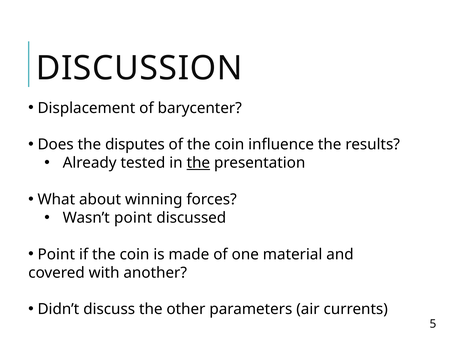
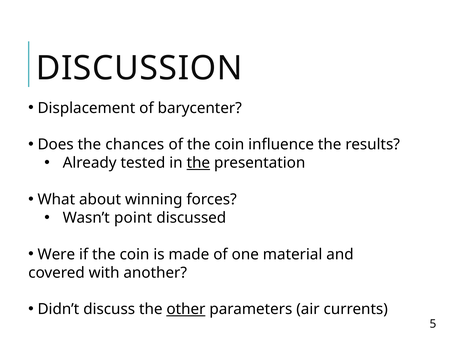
disputes: disputes -> chances
Point at (56, 254): Point -> Were
other underline: none -> present
